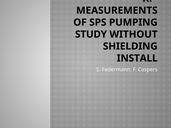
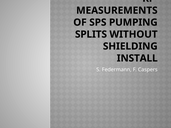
STUDY: STUDY -> SPLITS
